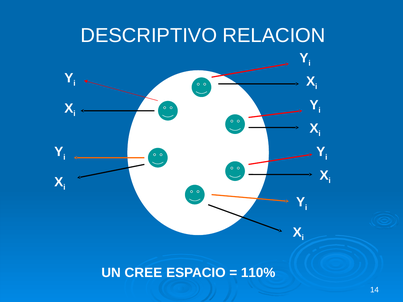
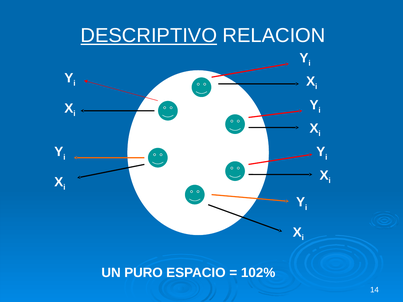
DESCRIPTIVO underline: none -> present
CREE: CREE -> PURO
110%: 110% -> 102%
